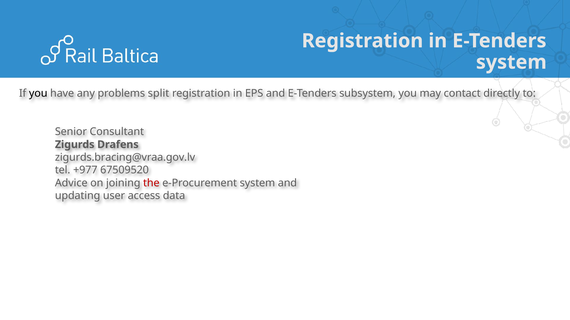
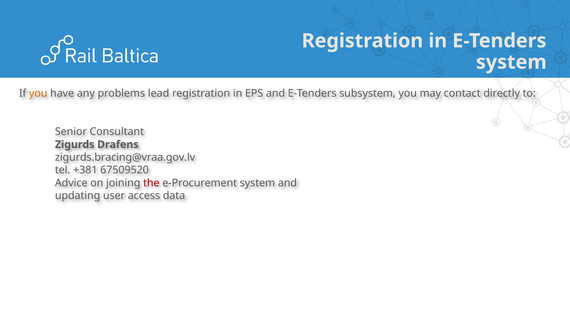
you at (38, 93) colour: black -> orange
split: split -> lead
+977: +977 -> +381
